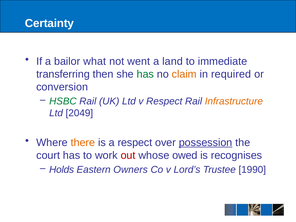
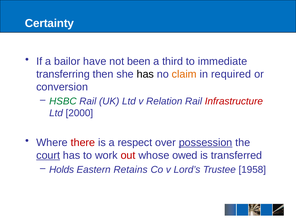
what: what -> have
went: went -> been
land: land -> third
has at (145, 74) colour: green -> black
v Respect: Respect -> Relation
Infrastructure colour: orange -> red
2049: 2049 -> 2000
there colour: orange -> red
court underline: none -> present
recognises: recognises -> transferred
Owners: Owners -> Retains
1990: 1990 -> 1958
